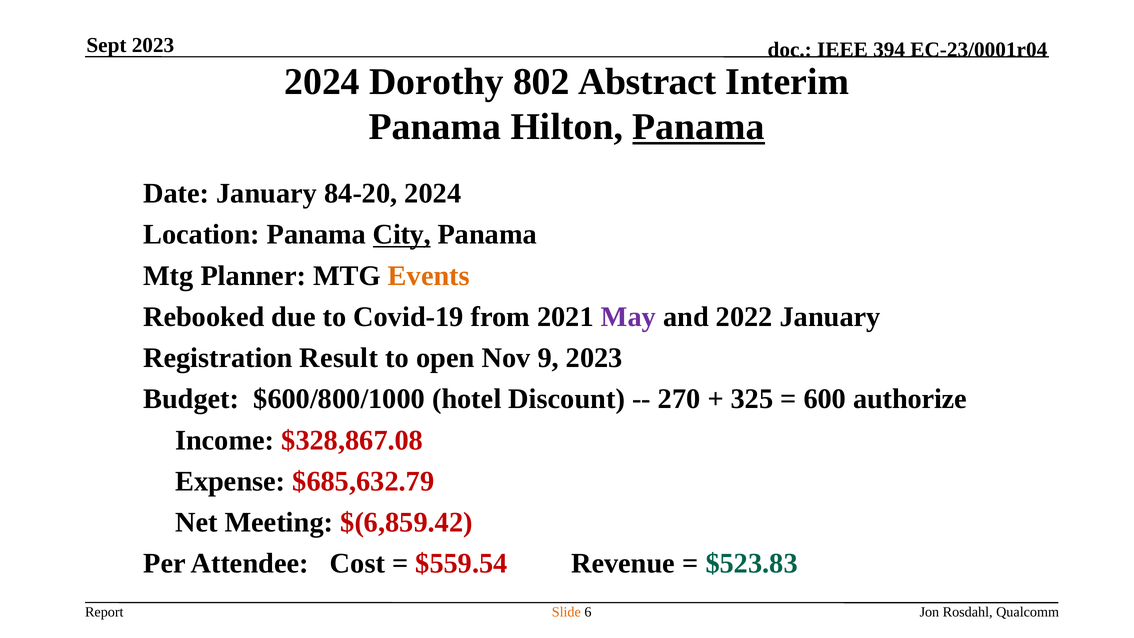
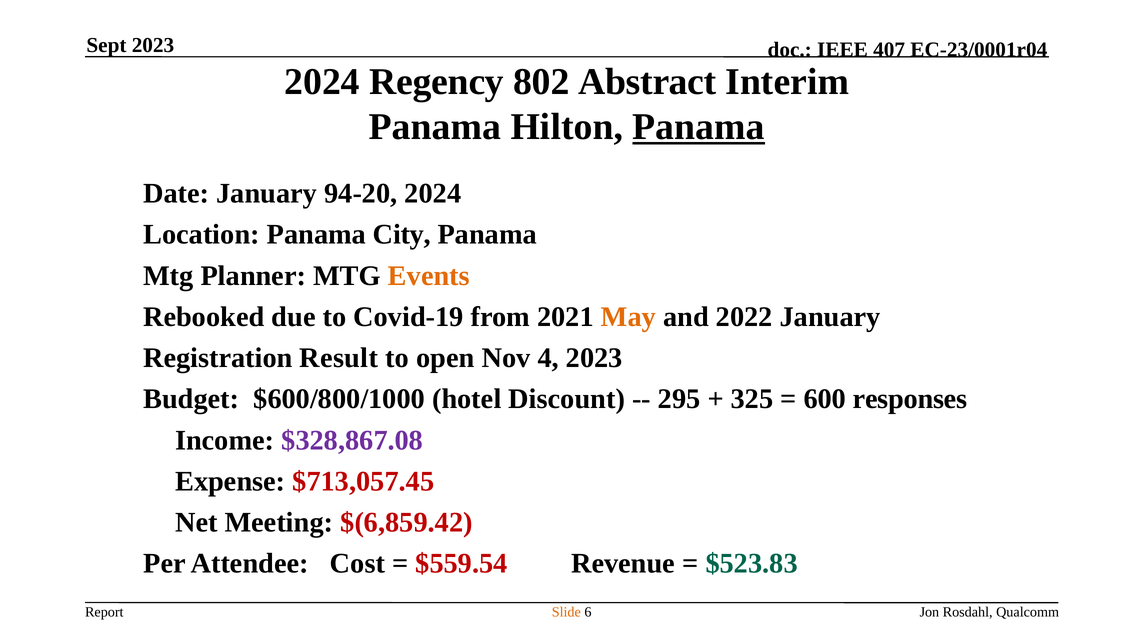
394: 394 -> 407
Dorothy: Dorothy -> Regency
84-20: 84-20 -> 94-20
City underline: present -> none
May colour: purple -> orange
9: 9 -> 4
270: 270 -> 295
authorize: authorize -> responses
$328,867.08 colour: red -> purple
$685,632.79: $685,632.79 -> $713,057.45
